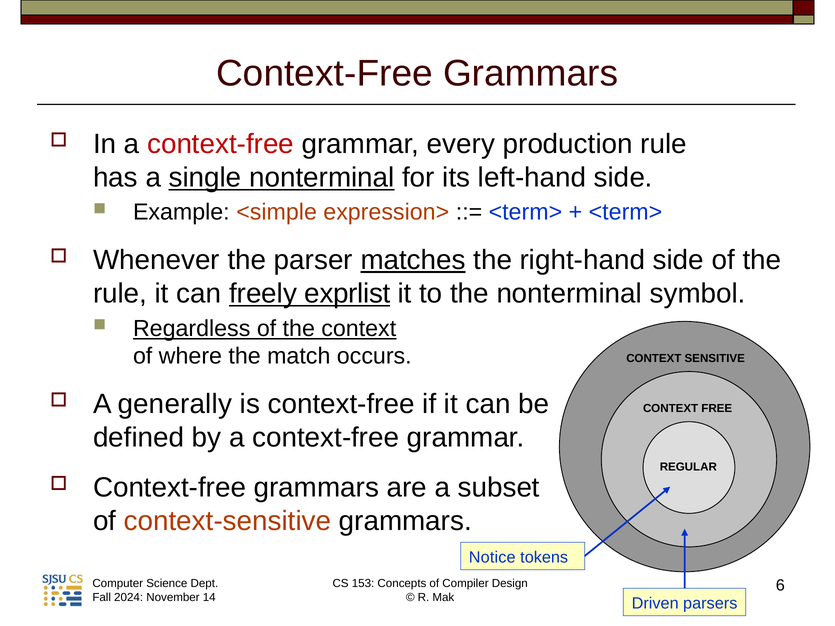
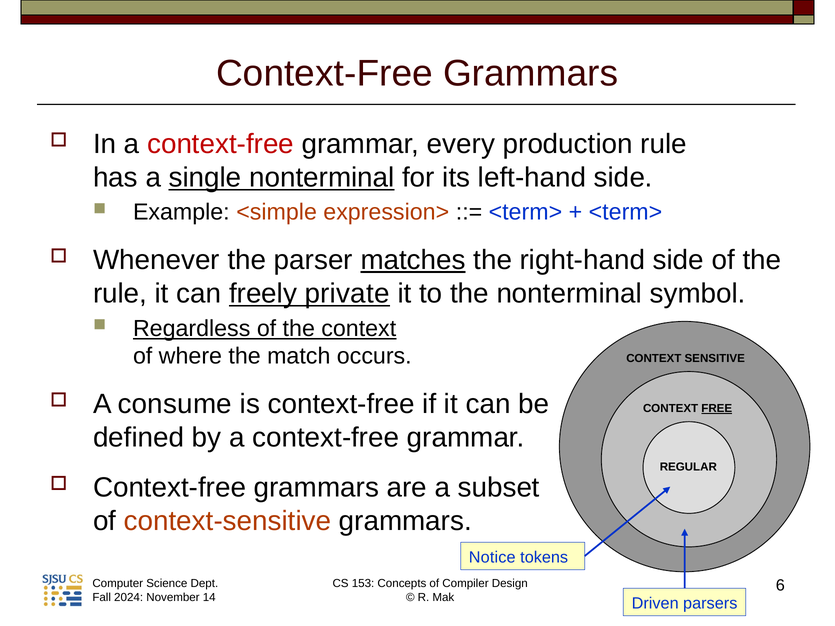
exprlist: exprlist -> private
generally: generally -> consume
FREE underline: none -> present
